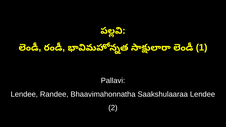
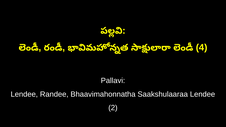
1: 1 -> 4
